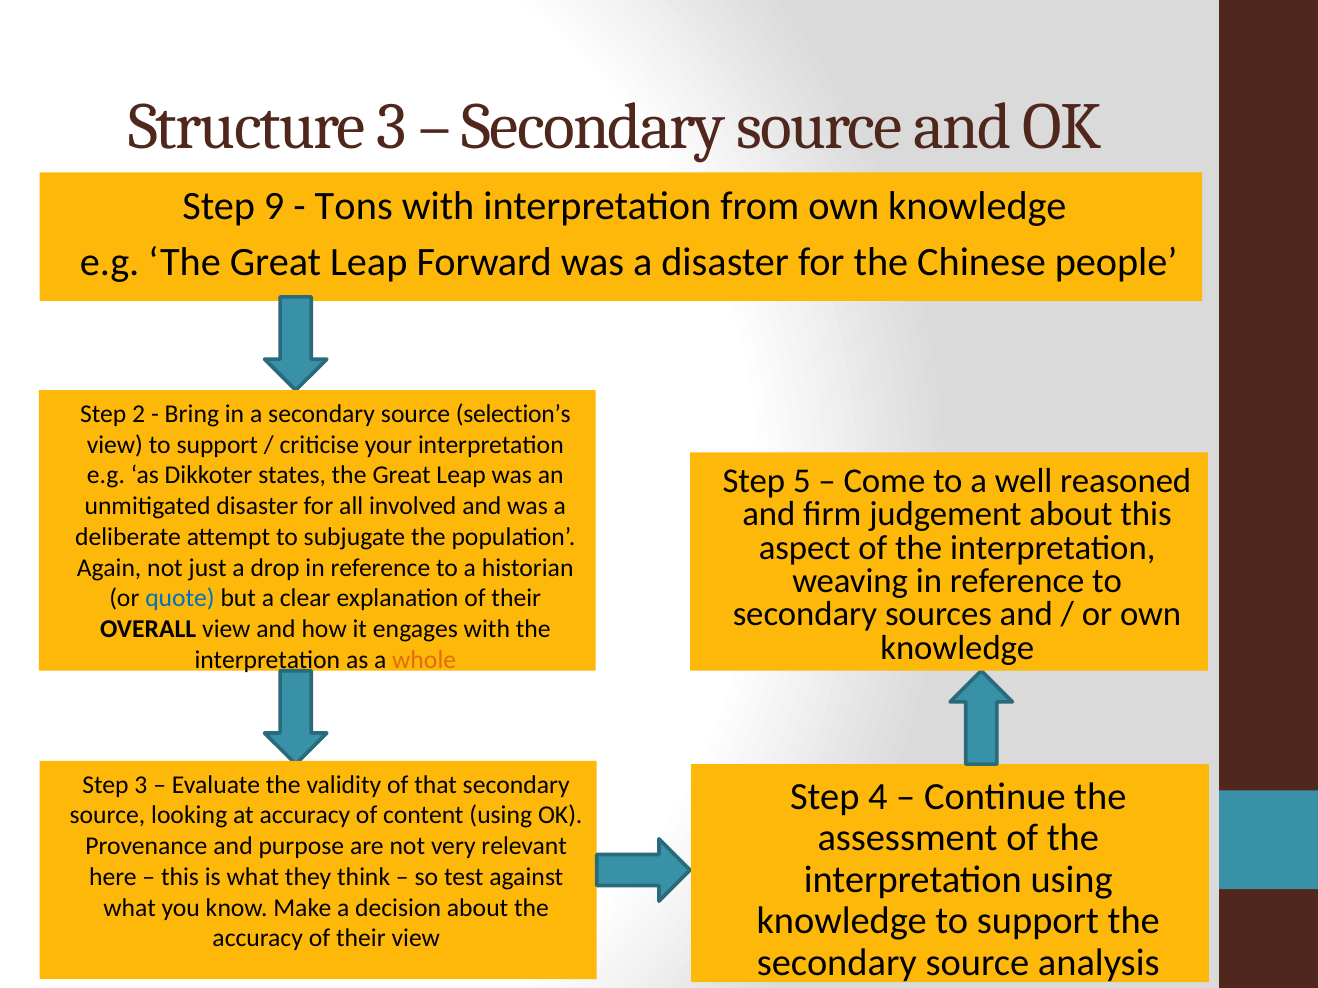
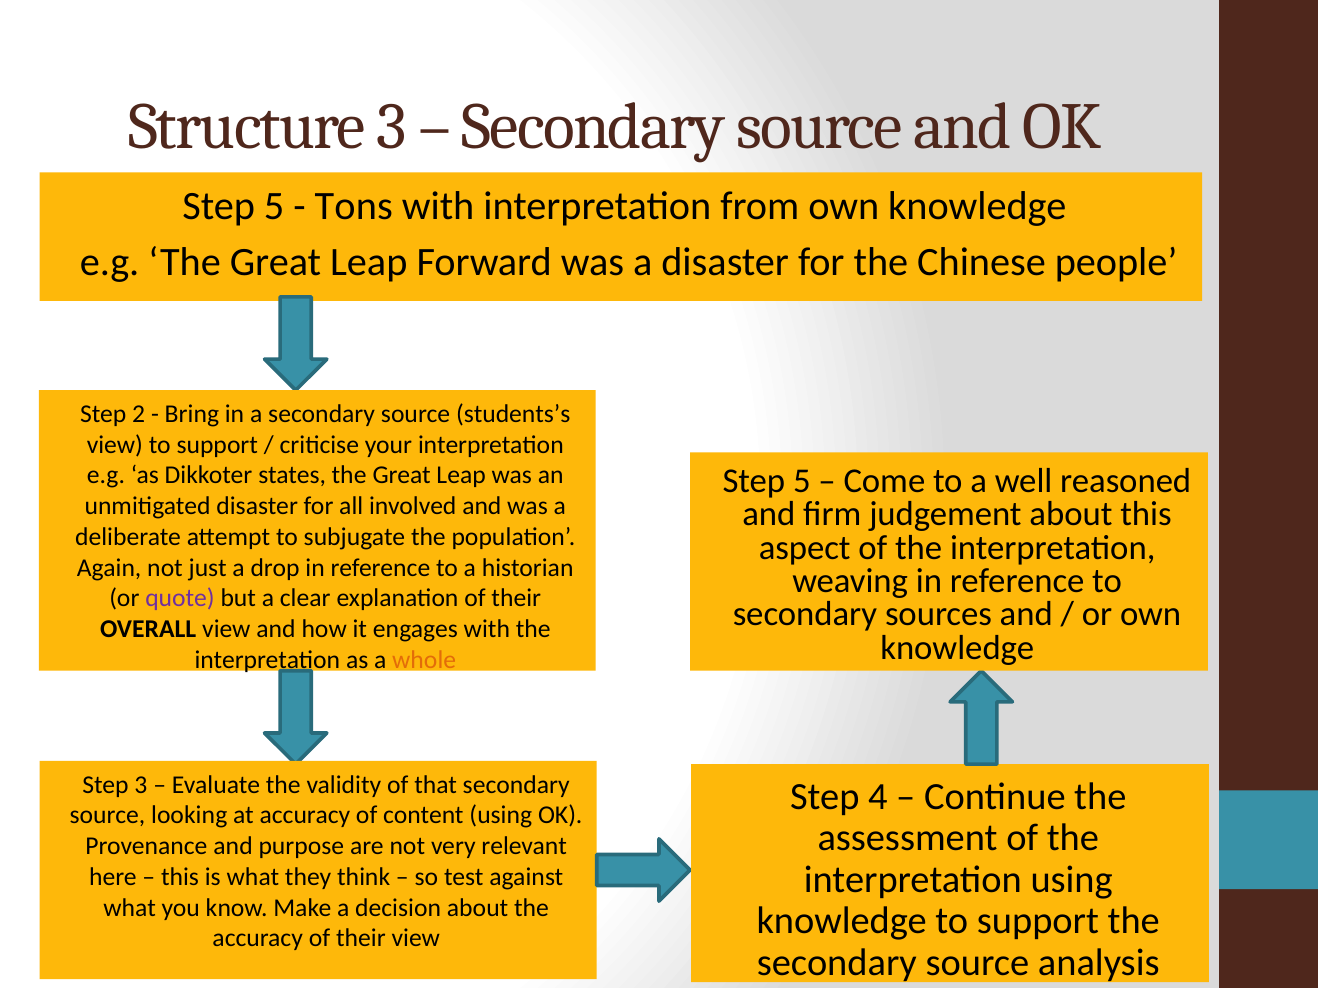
9 at (274, 206): 9 -> 5
selection’s: selection’s -> students’s
quote colour: blue -> purple
